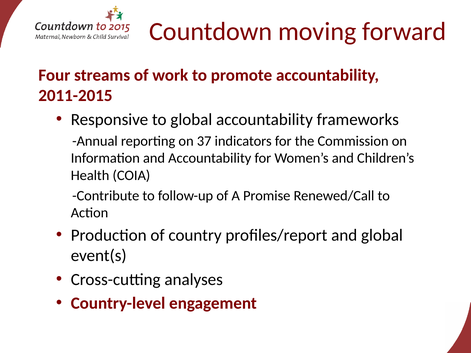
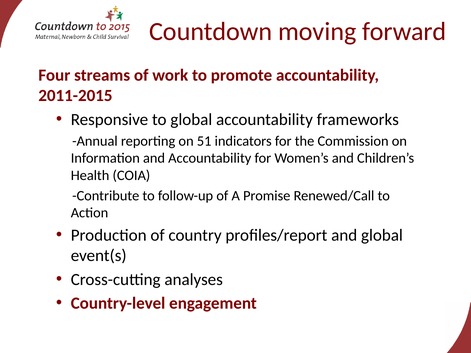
37: 37 -> 51
